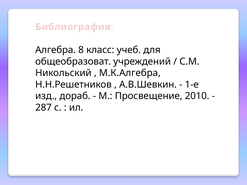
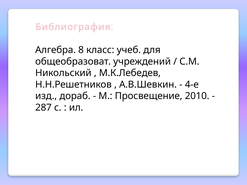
М.К.Алгебра: М.К.Алгебра -> М.К.Лебедев
1-е: 1-е -> 4-е
